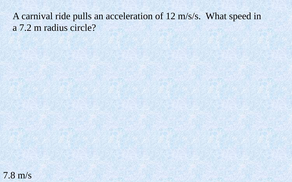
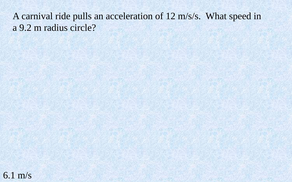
7.2: 7.2 -> 9.2
7.8: 7.8 -> 6.1
